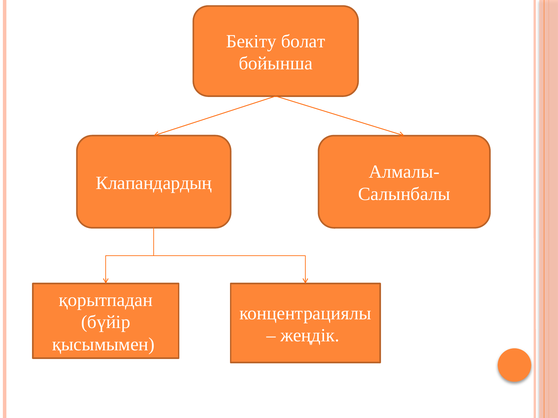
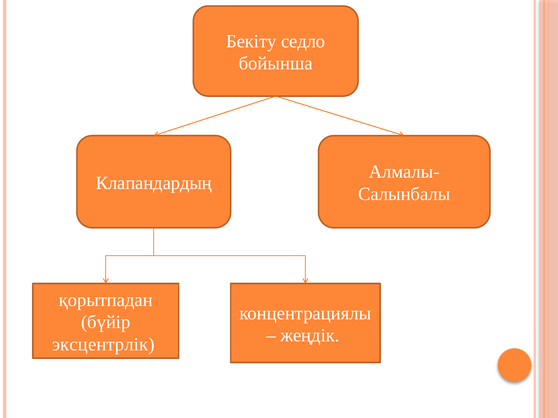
болат: болат -> седло
қысымымен: қысымымен -> эксцентрлік
